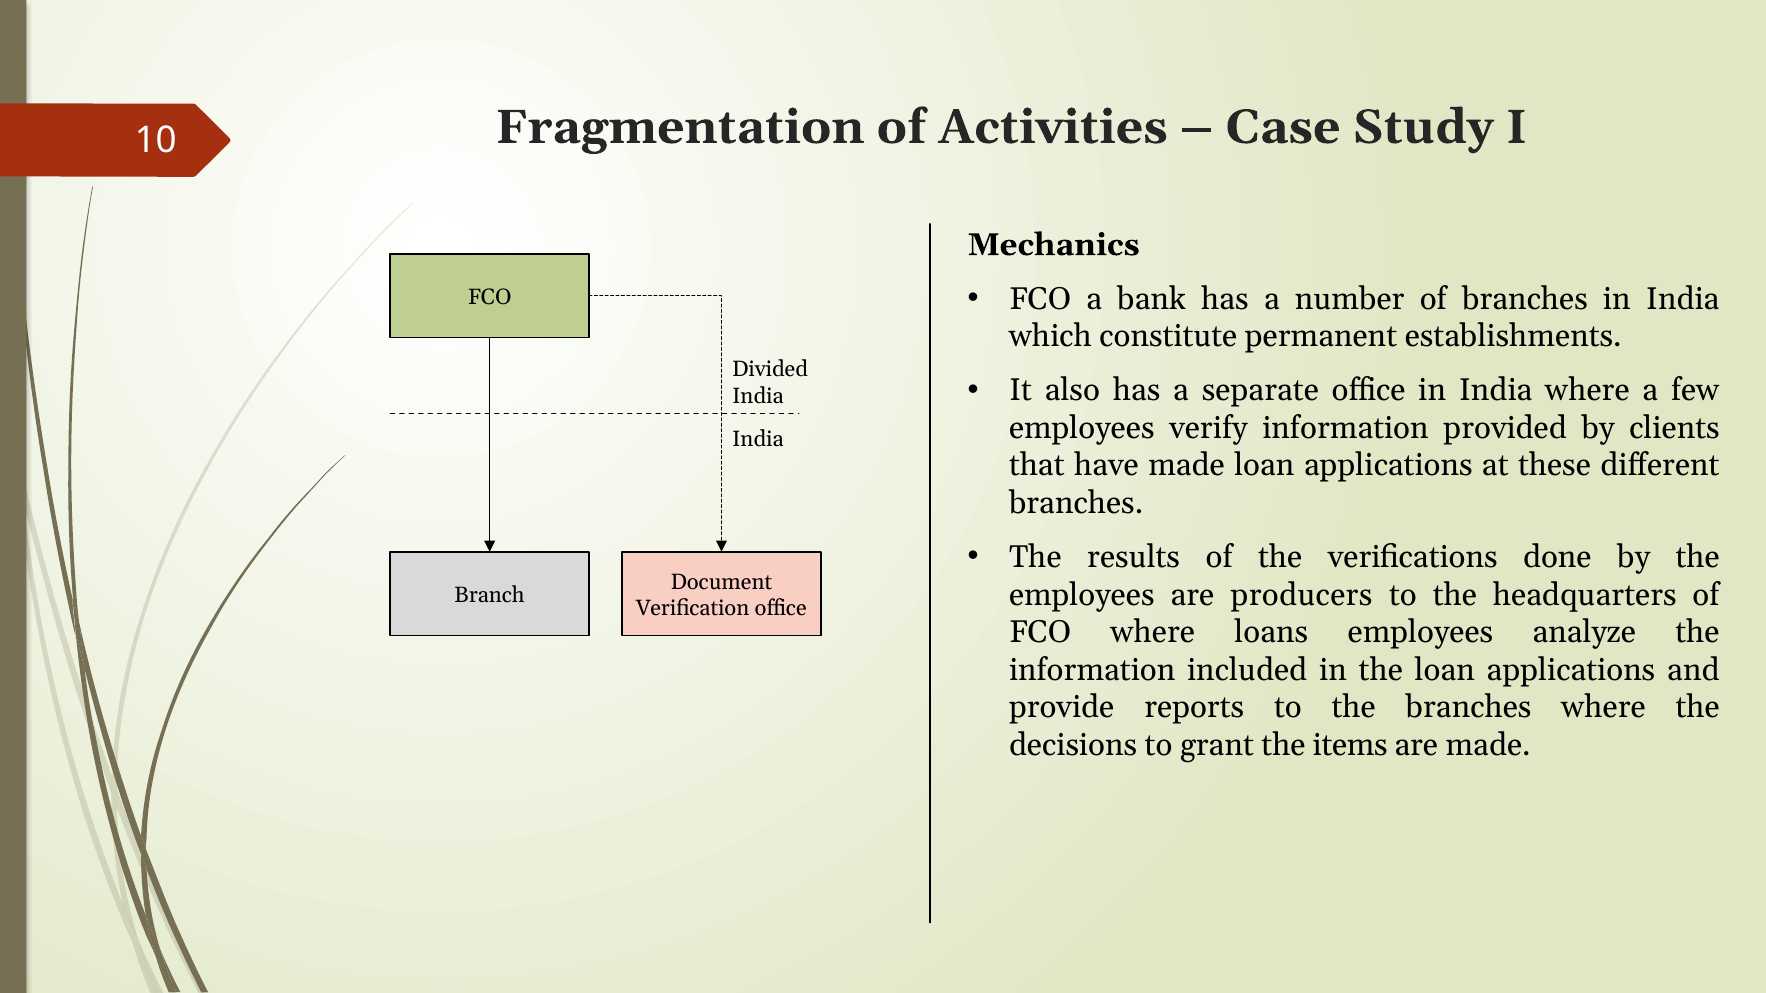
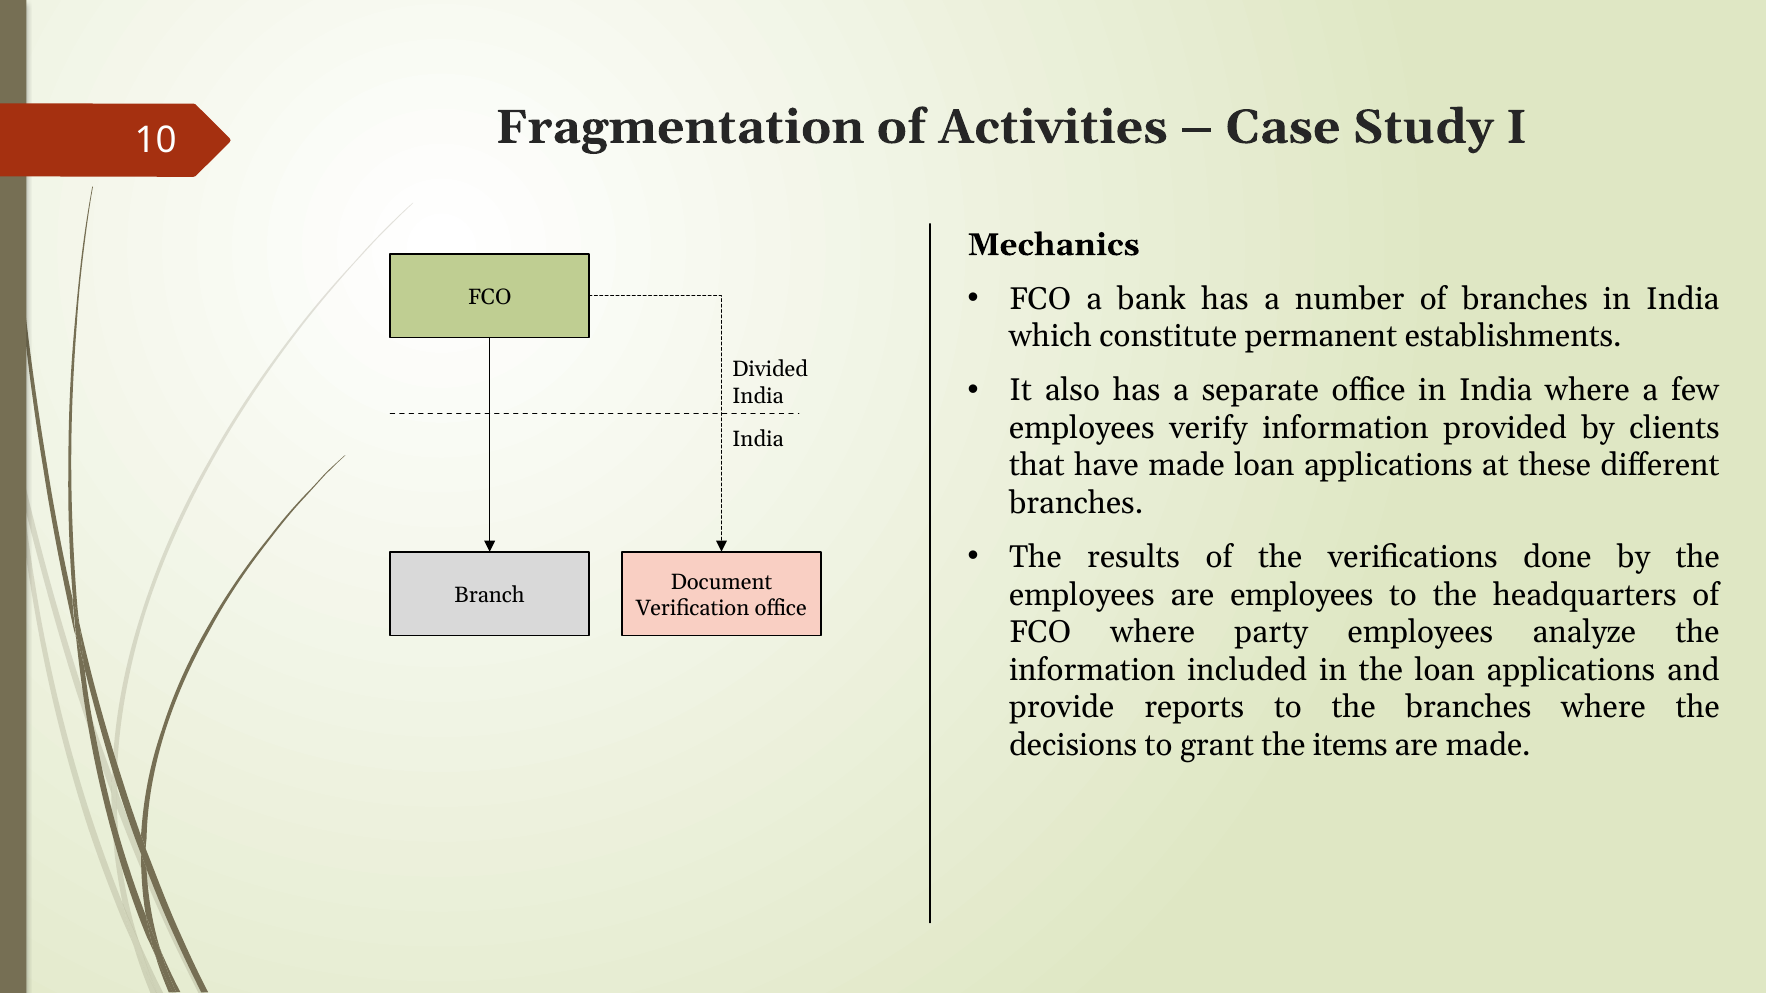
are producers: producers -> employees
loans: loans -> party
